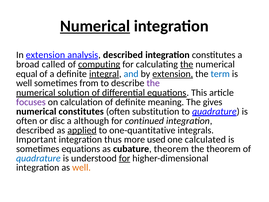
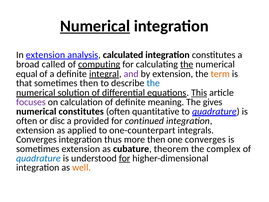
analysis described: described -> calculated
and colour: blue -> purple
extension at (173, 74) underline: present -> none
term colour: blue -> orange
well at (24, 83): well -> that
sometimes from: from -> then
the at (153, 83) colour: purple -> blue
This underline: none -> present
substitution: substitution -> quantitative
although: although -> provided
described at (35, 130): described -> extension
applied underline: present -> none
one-quantitative: one-quantitative -> one-counterpart
Important at (36, 139): Important -> Converges
more used: used -> then
one calculated: calculated -> converges
sometimes equations: equations -> extension
the theorem: theorem -> complex
